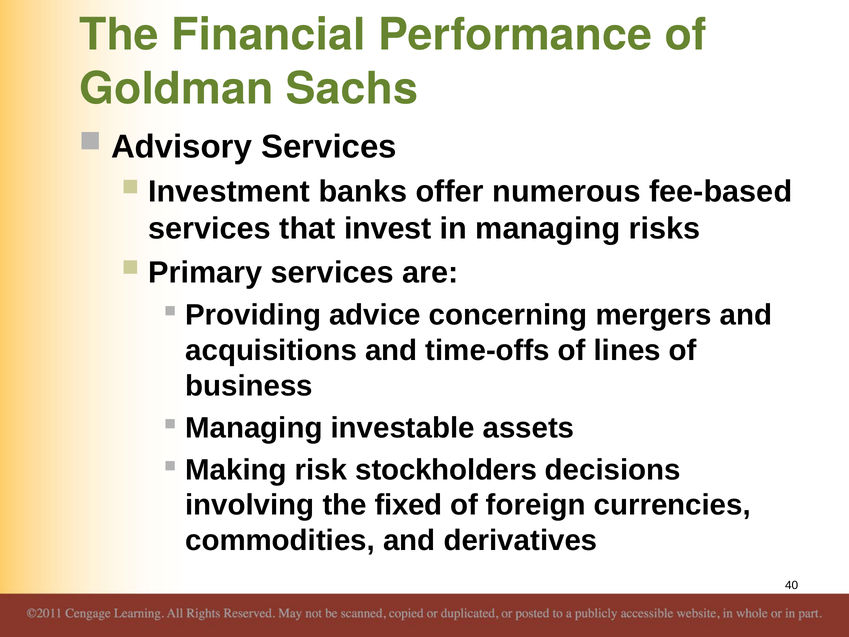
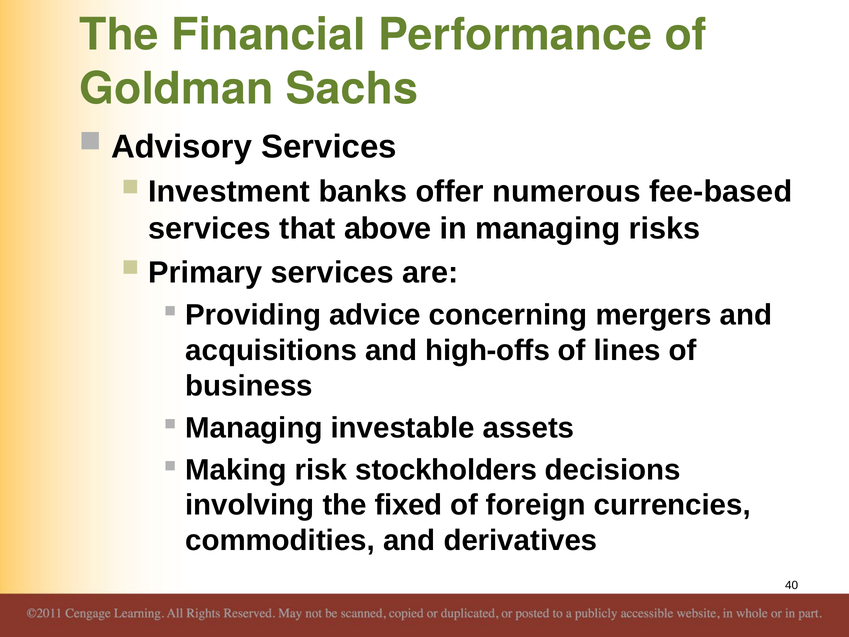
invest: invest -> above
time-offs: time-offs -> high-offs
